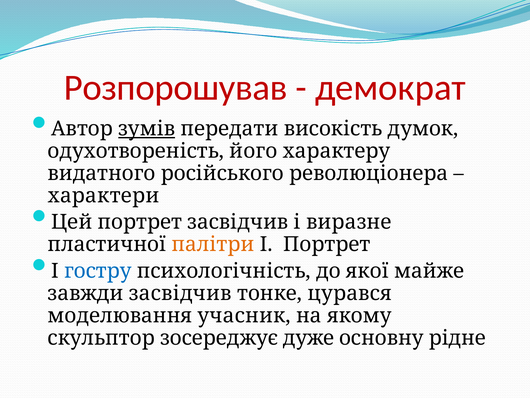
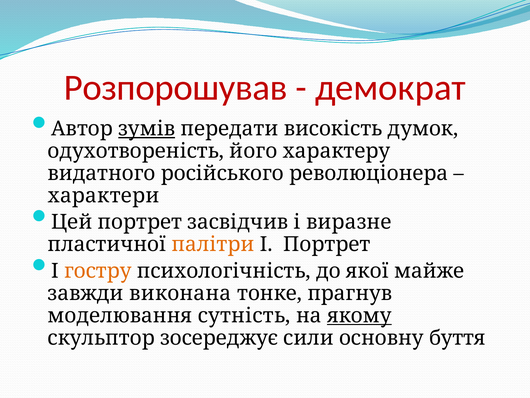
гостру colour: blue -> orange
завжди засвідчив: засвідчив -> виконана
цурався: цурався -> прагнув
учасник: учасник -> сутність
якому underline: none -> present
дуже: дуже -> сили
рідне: рідне -> буття
